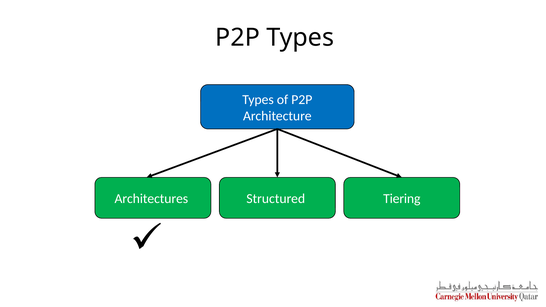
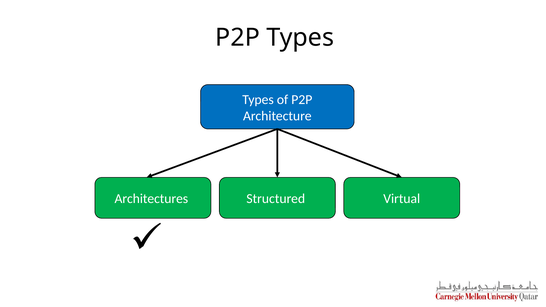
Tiering: Tiering -> Virtual
